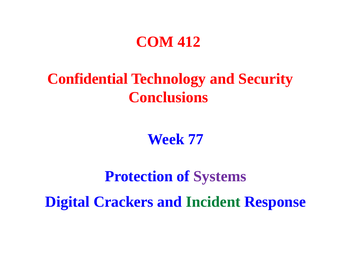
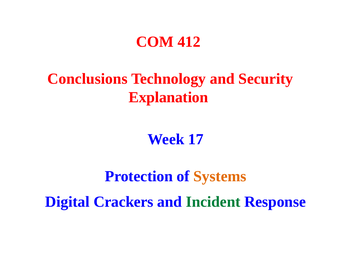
Confidential: Confidential -> Conclusions
Conclusions: Conclusions -> Explanation
77: 77 -> 17
Systems colour: purple -> orange
